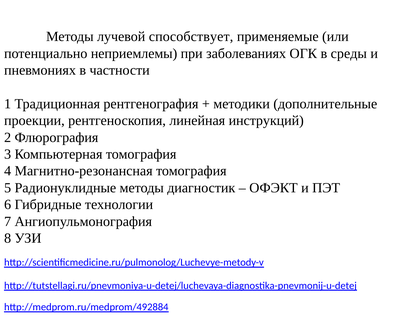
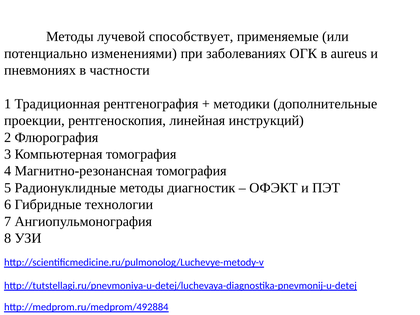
неприемлемы: неприемлемы -> изменениями
среды: среды -> aureus
